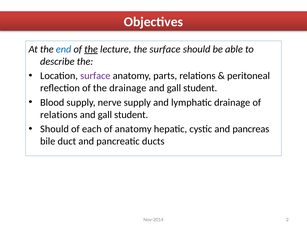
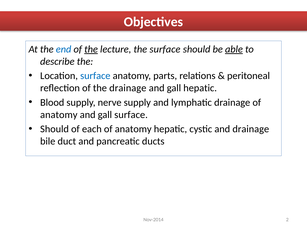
able underline: none -> present
surface at (95, 76) colour: purple -> blue
student at (200, 88): student -> hepatic
relations at (59, 115): relations -> anatomy
student at (131, 115): student -> surface
and pancreas: pancreas -> drainage
